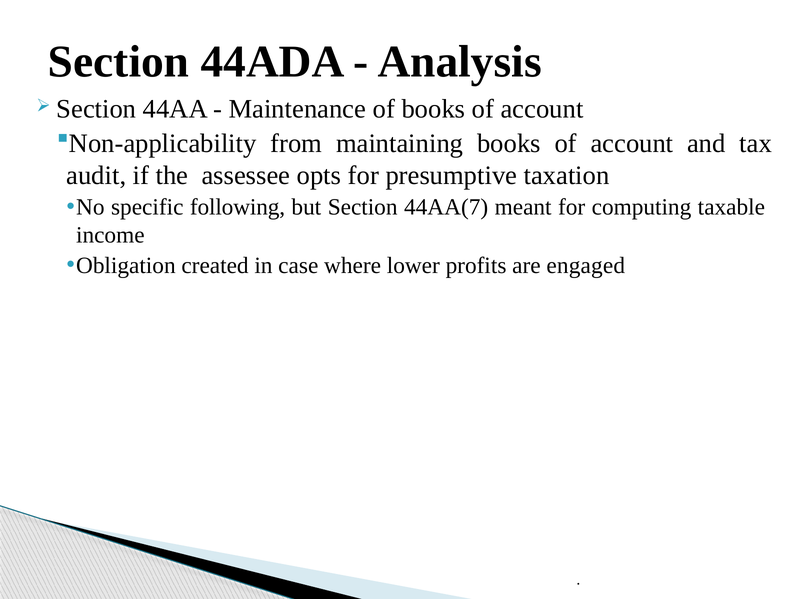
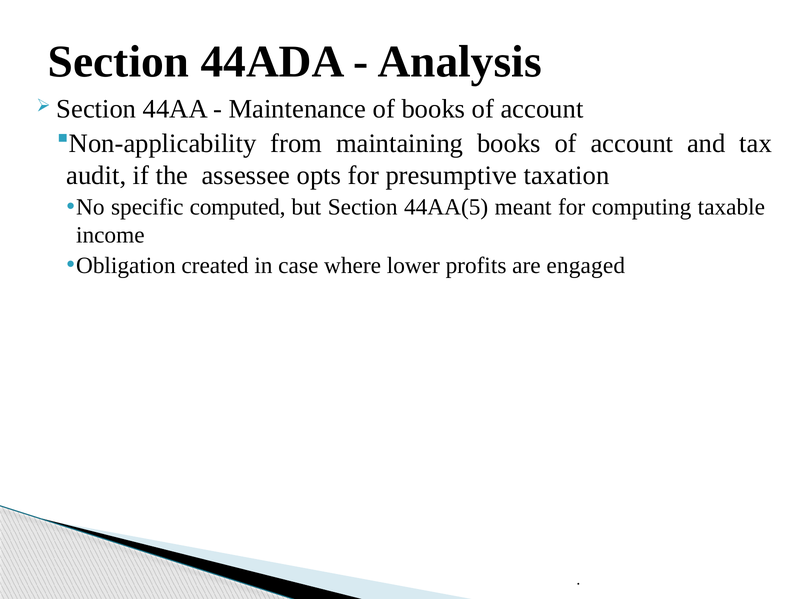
following: following -> computed
44AA(7: 44AA(7 -> 44AA(5
